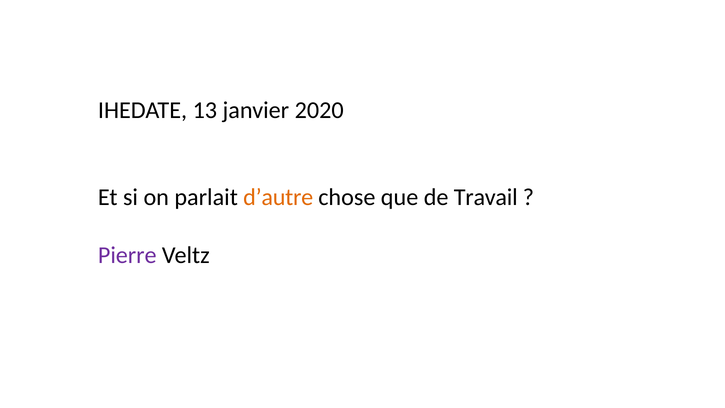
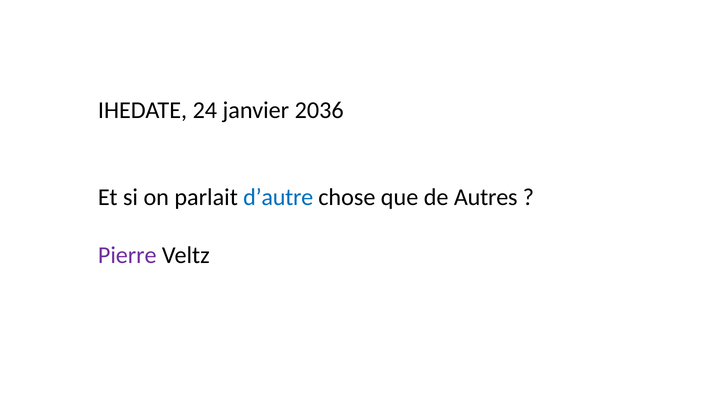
13: 13 -> 24
2020: 2020 -> 2036
d’autre colour: orange -> blue
Travail: Travail -> Autres
